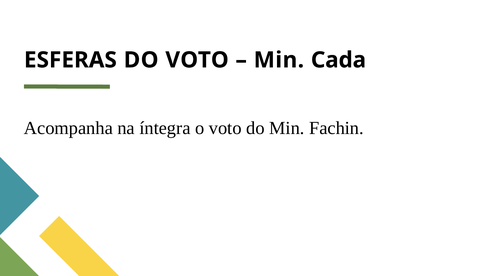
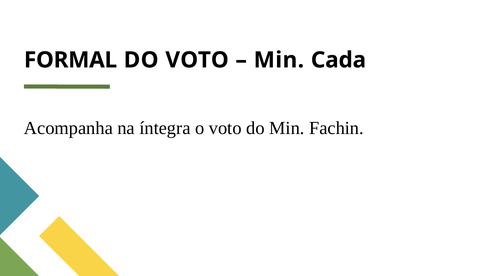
ESFERAS: ESFERAS -> FORMAL
